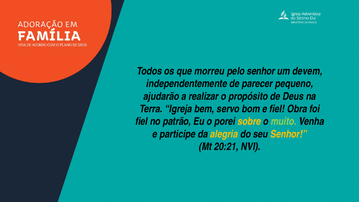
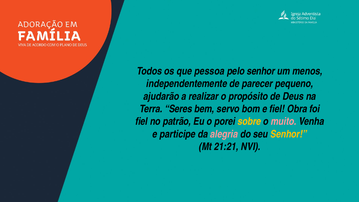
morreu: morreu -> pessoa
devem: devem -> menos
Igreja: Igreja -> Seres
muito colour: light green -> pink
alegria colour: yellow -> pink
20:21: 20:21 -> 21:21
